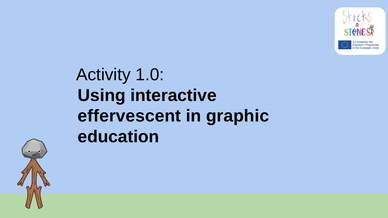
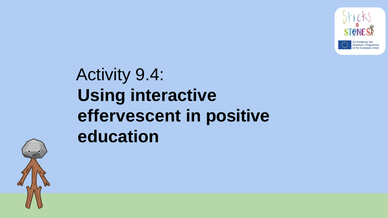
1.0: 1.0 -> 9.4
graphic: graphic -> positive
